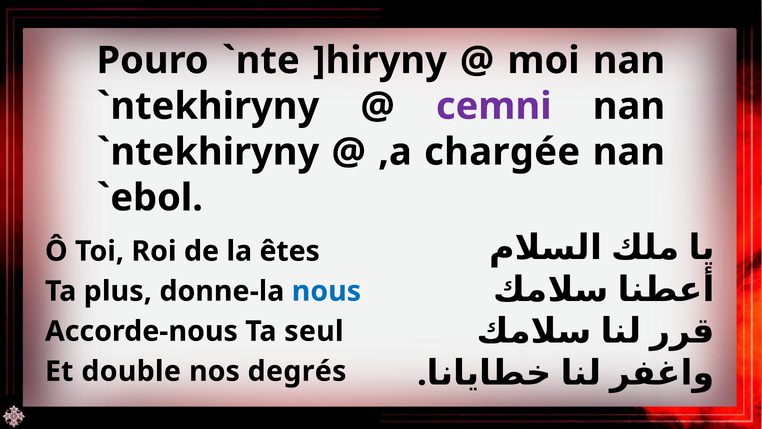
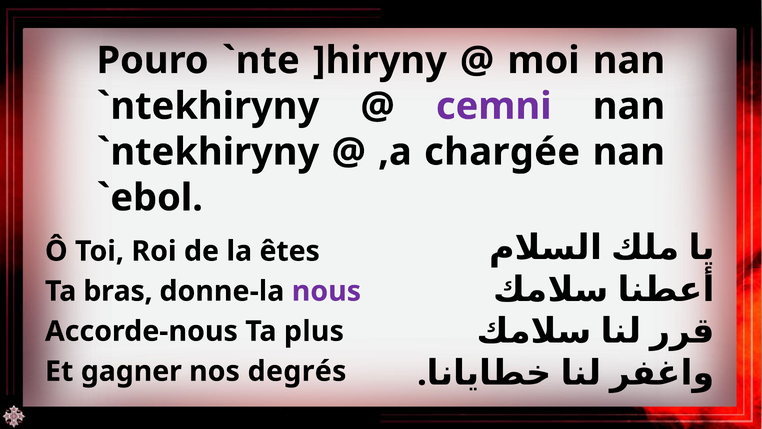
plus: plus -> bras
nous colour: blue -> purple
seul: seul -> plus
double: double -> gagner
